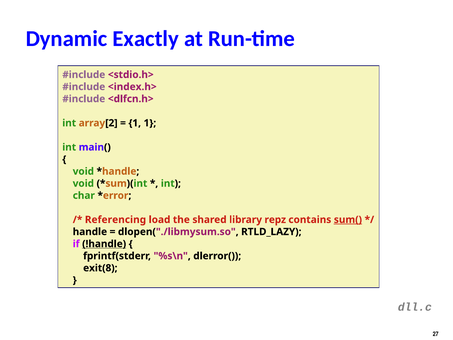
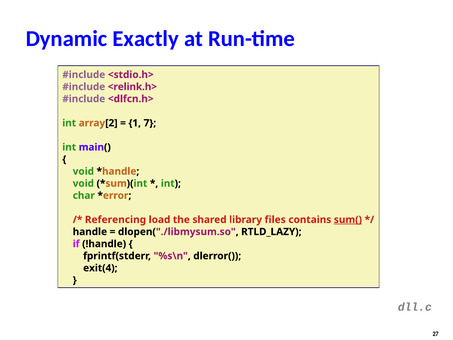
<index.h>: <index.h> -> <relink.h>
1 1: 1 -> 7
repz: repz -> files
!handle underline: present -> none
exit(8: exit(8 -> exit(4
